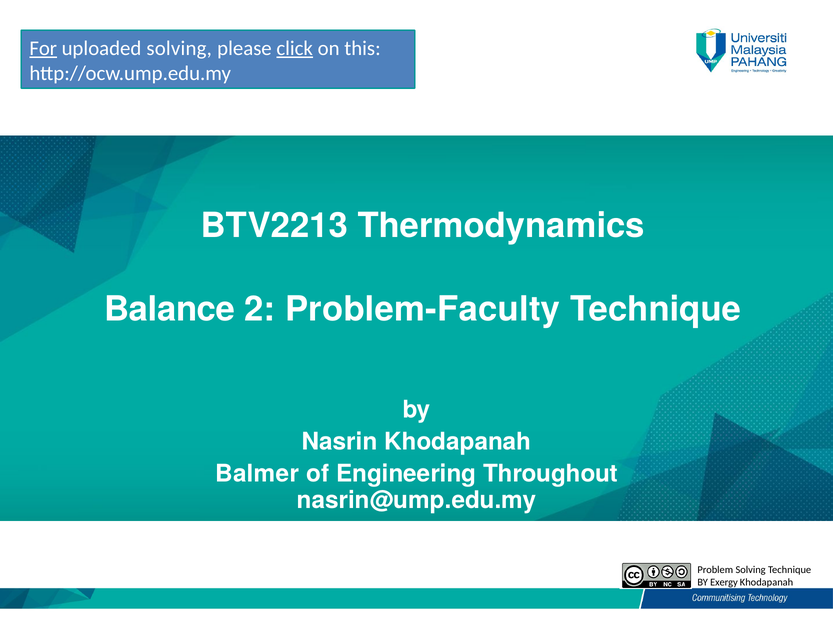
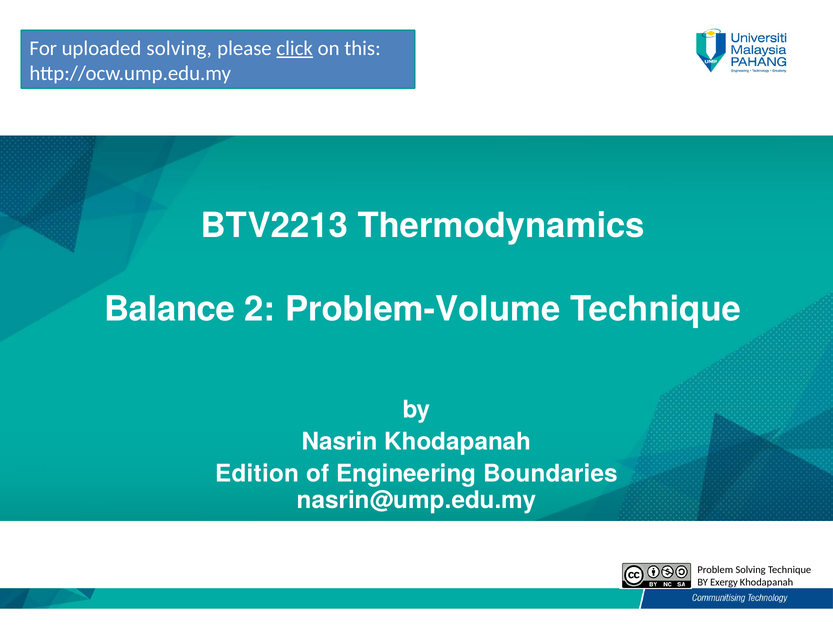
For underline: present -> none
Problem-Faculty: Problem-Faculty -> Problem-Volume
Balmer: Balmer -> Edition
Throughout: Throughout -> Boundaries
